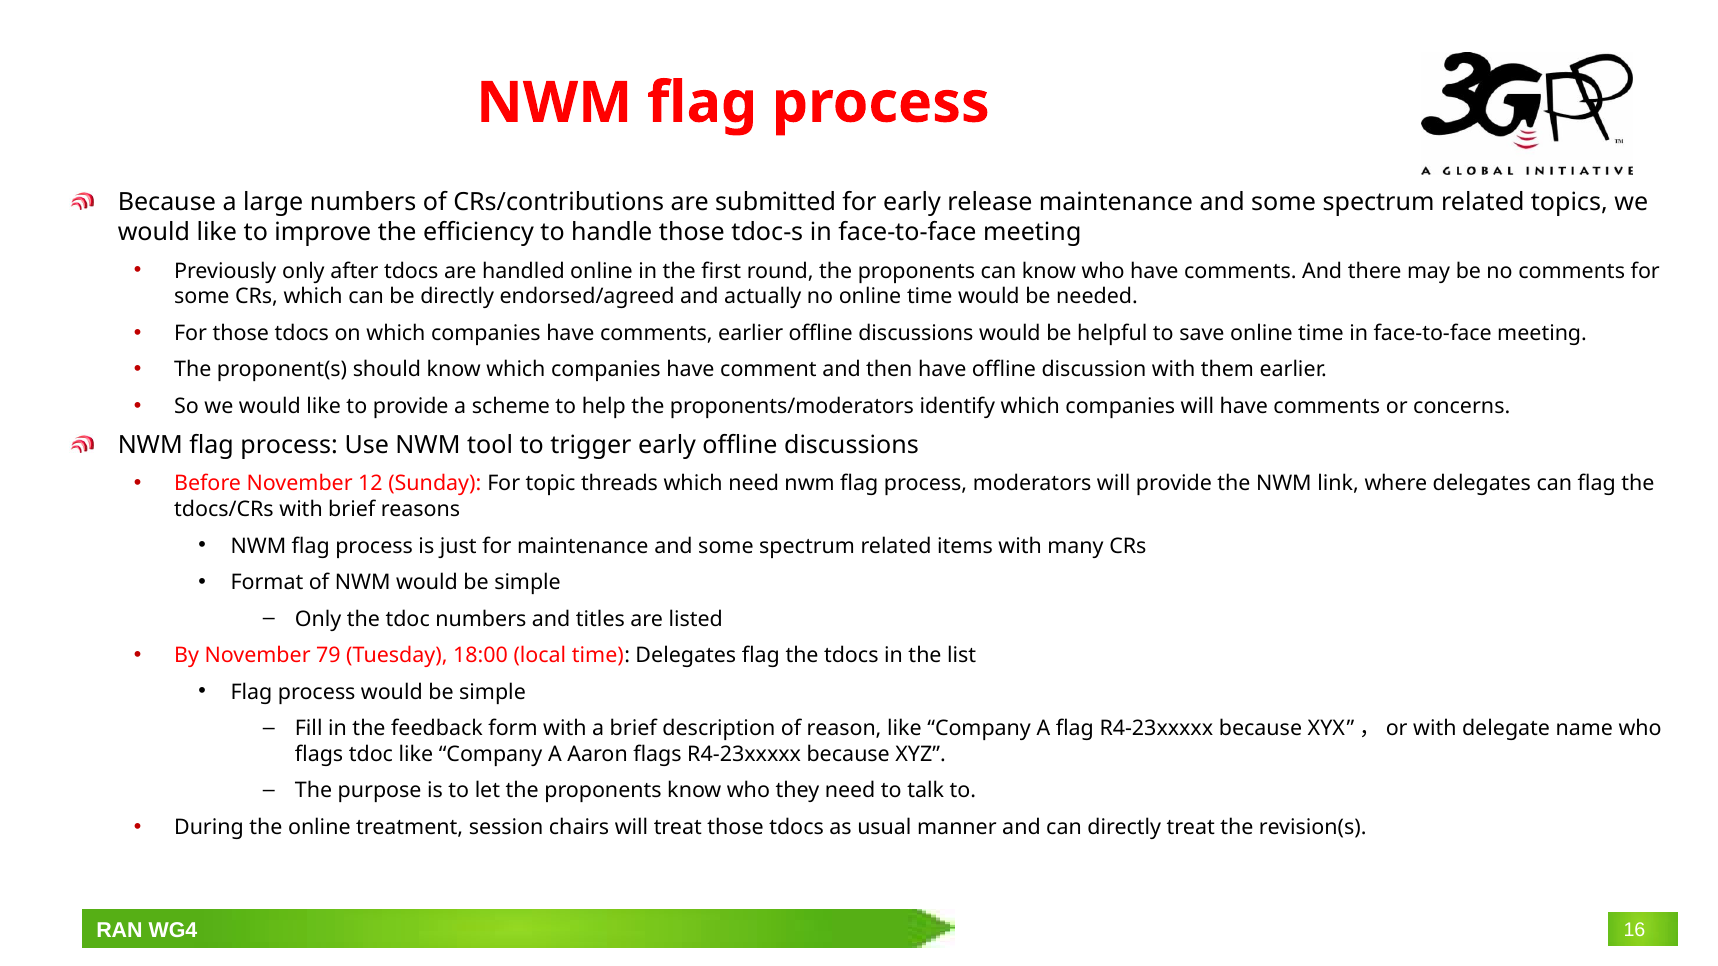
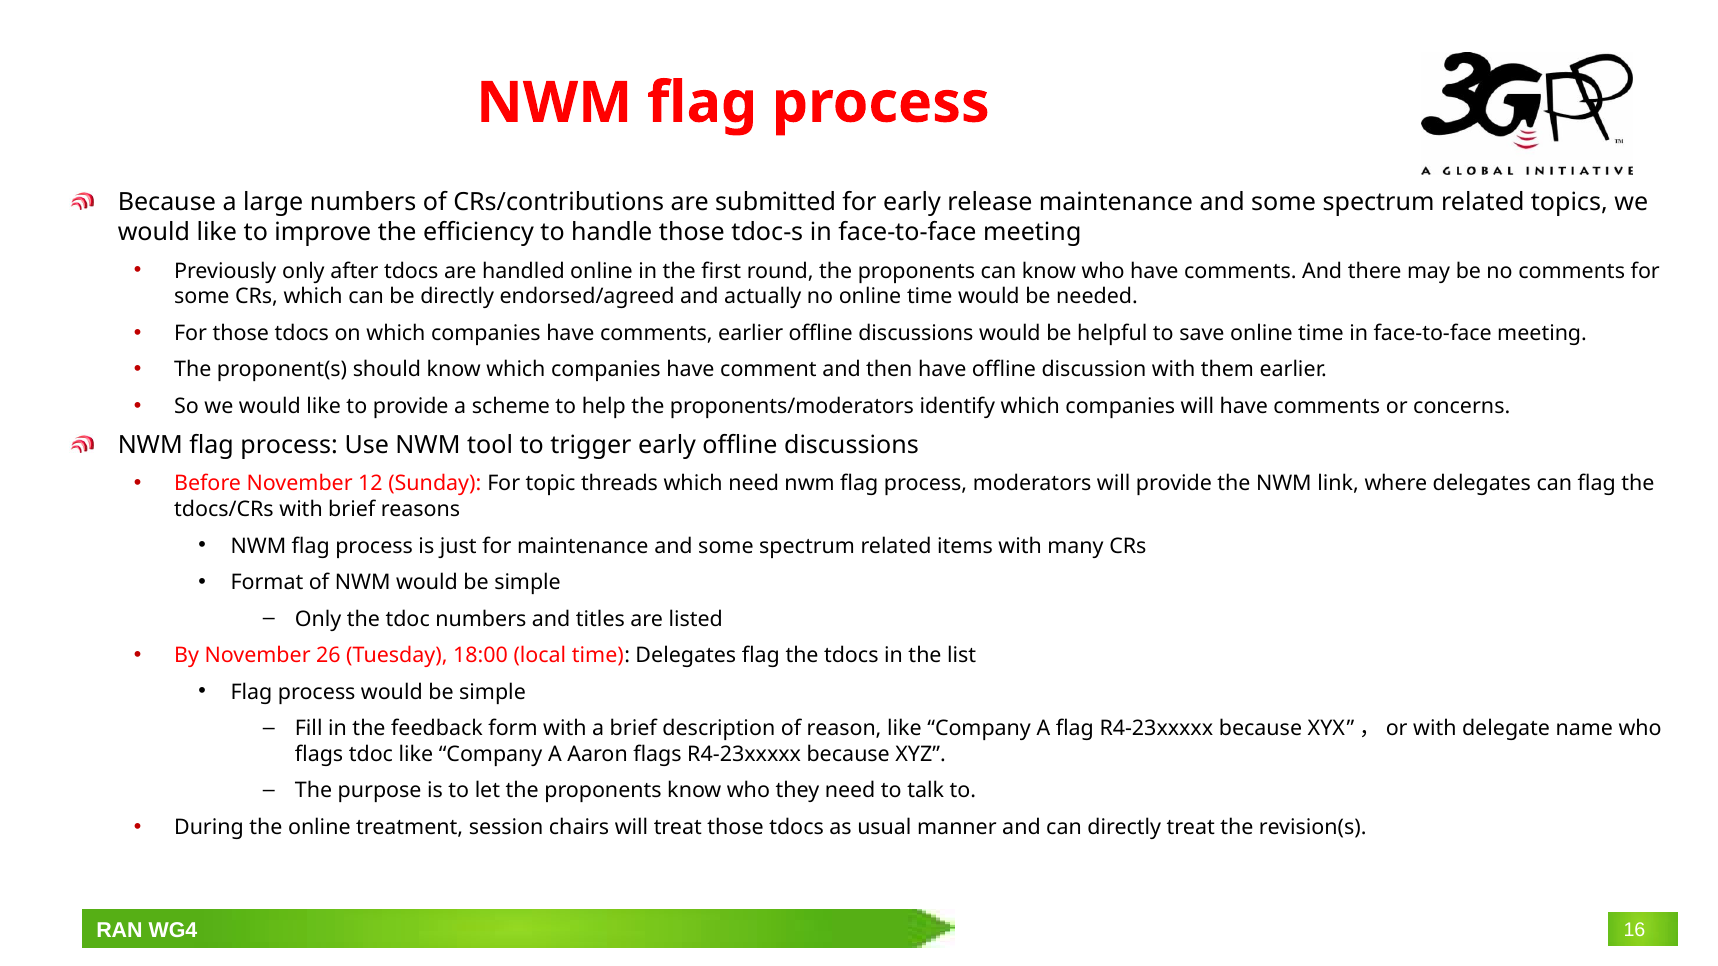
79: 79 -> 26
